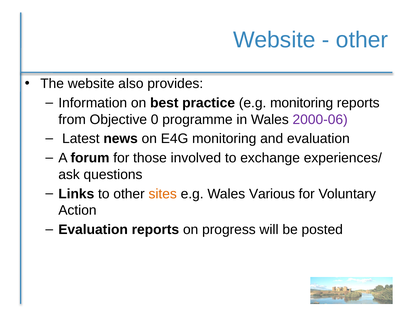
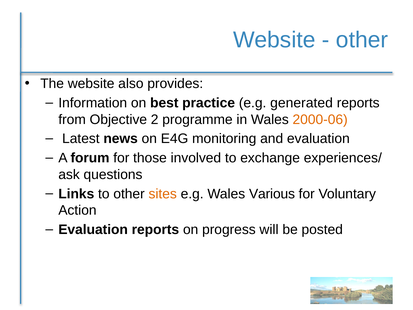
e.g monitoring: monitoring -> generated
0: 0 -> 2
2000-06 colour: purple -> orange
